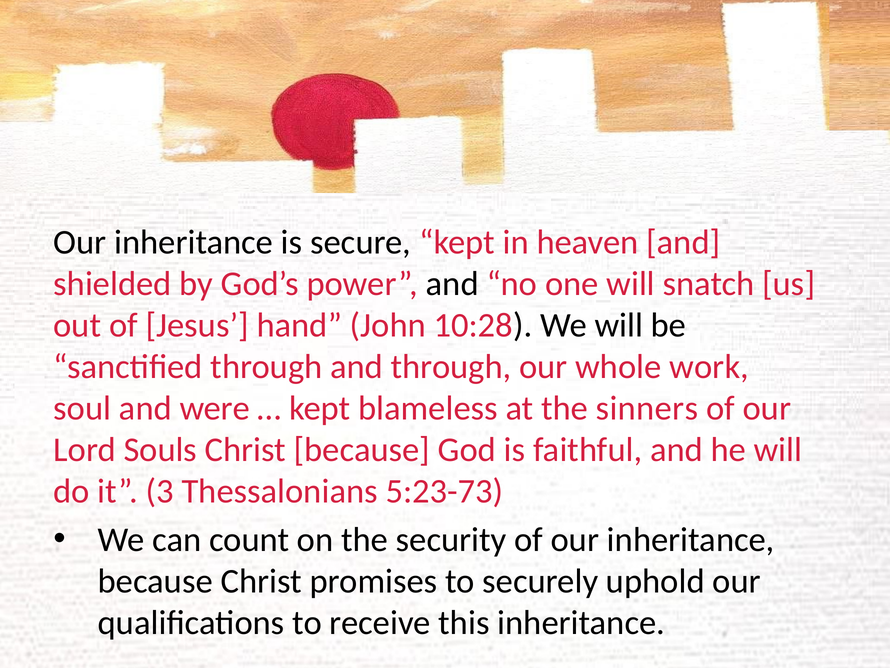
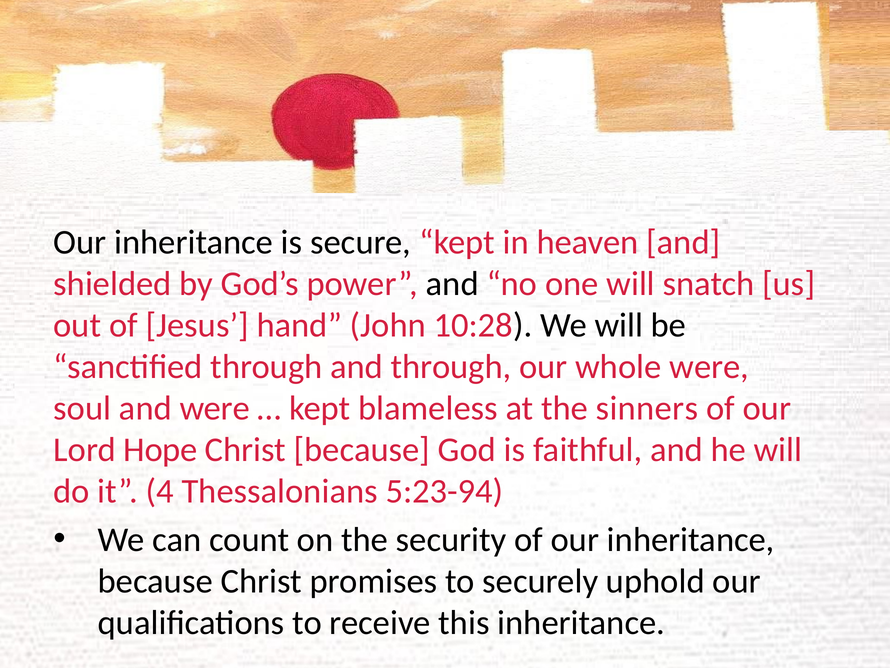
whole work: work -> were
Souls: Souls -> Hope
3: 3 -> 4
5:23-73: 5:23-73 -> 5:23-94
